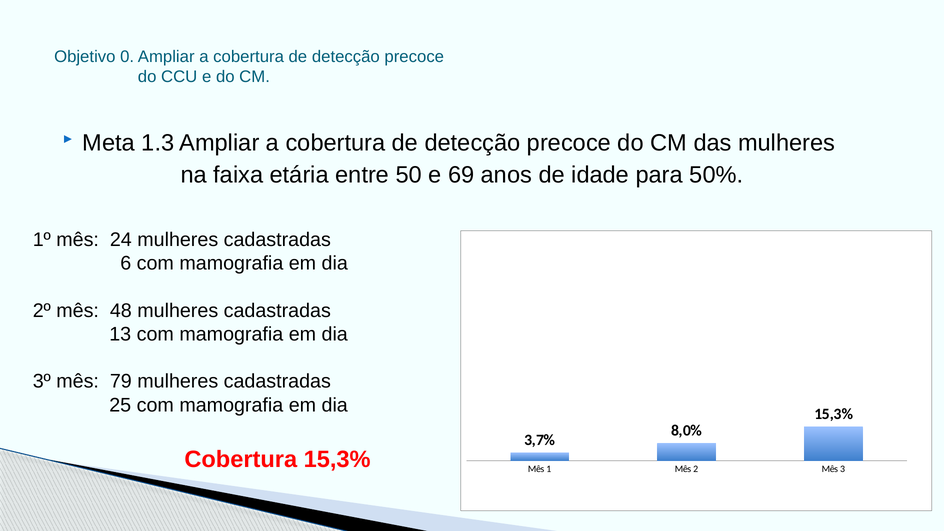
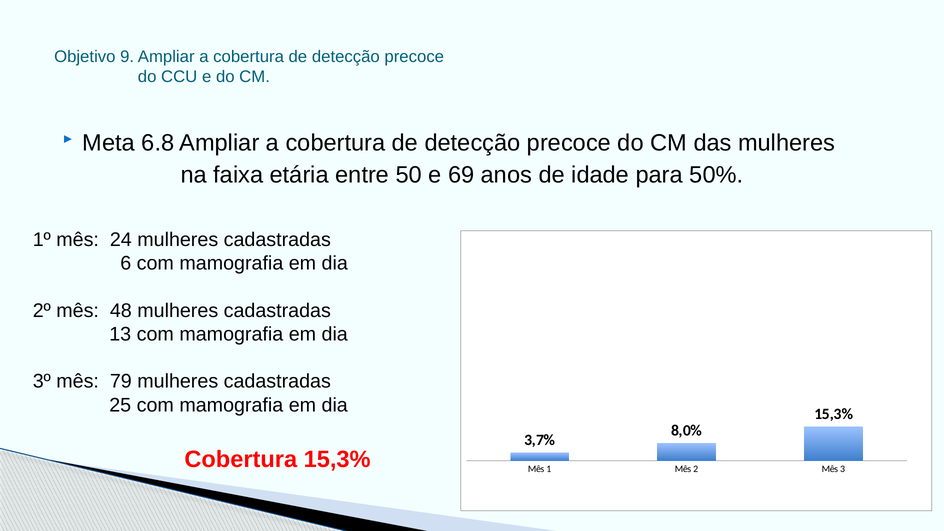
0: 0 -> 9
1.3: 1.3 -> 6.8
